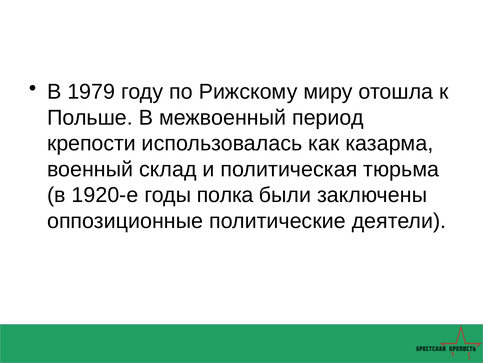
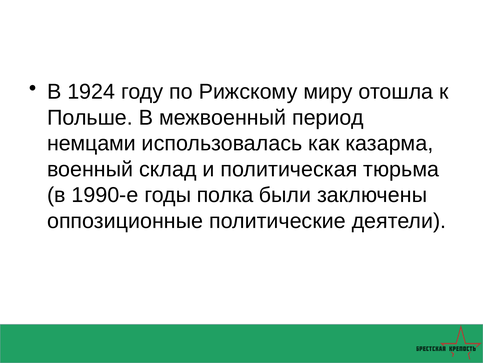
1979: 1979 -> 1924
крепости: крепости -> немцами
1920-е: 1920-е -> 1990-е
